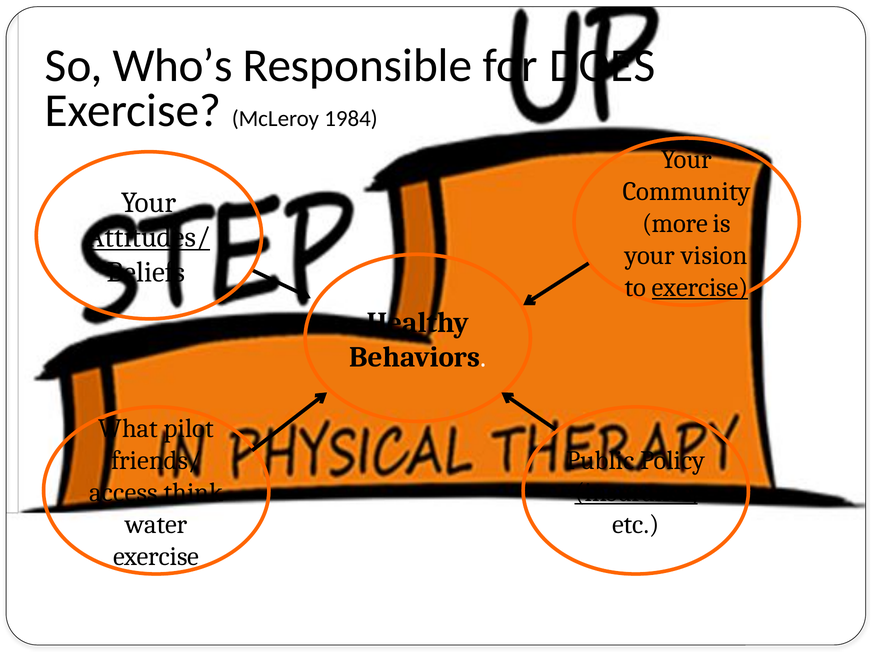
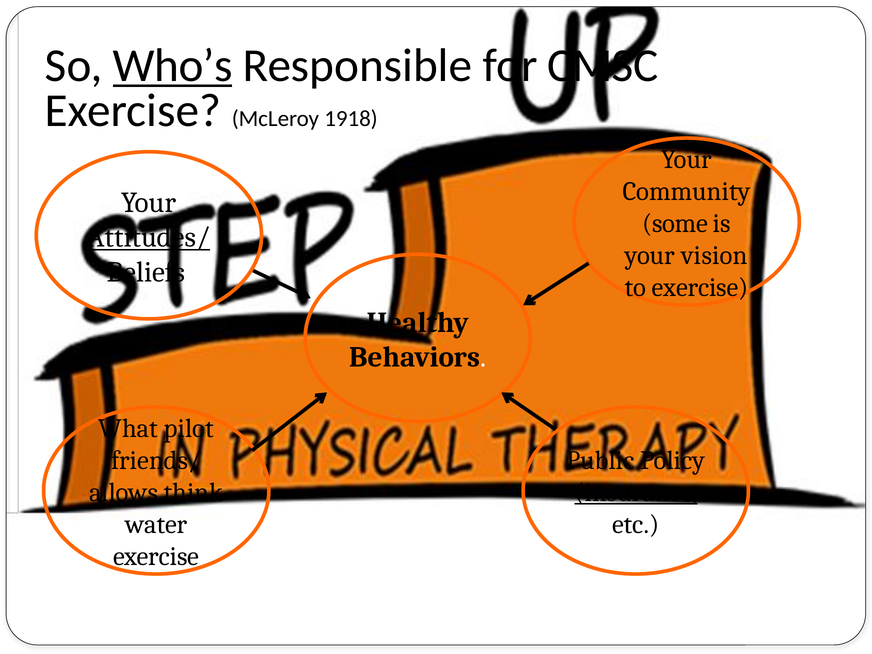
Who’s underline: none -> present
DOES: DOES -> CMSC
1984: 1984 -> 1918
more: more -> some
exercise at (700, 287) underline: present -> none
access: access -> allows
